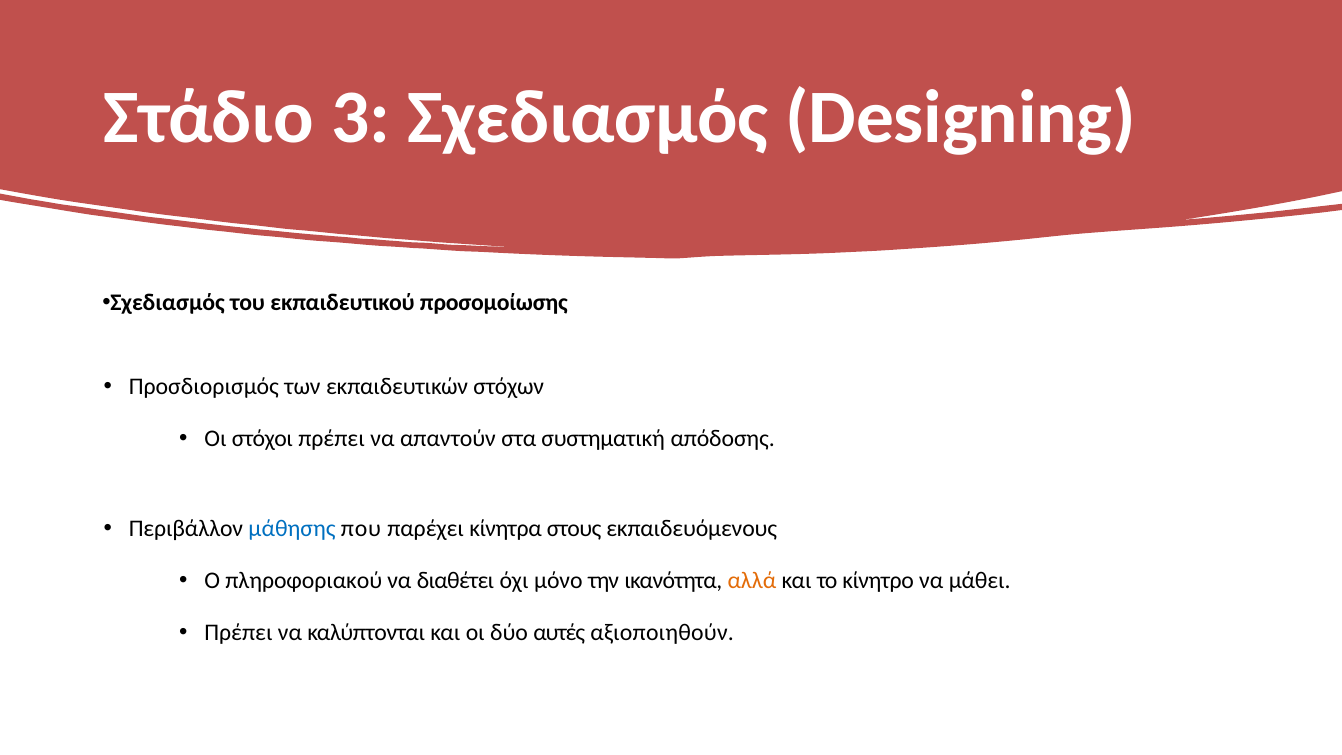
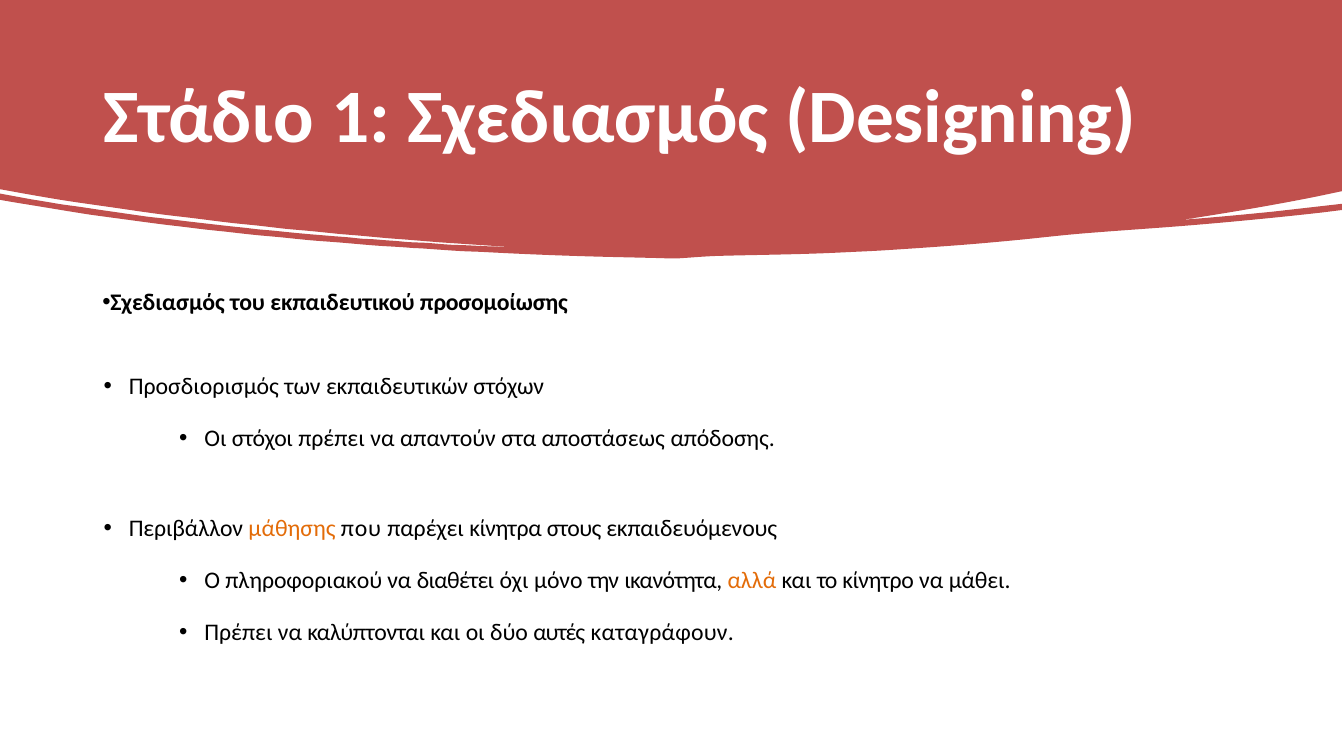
3: 3 -> 1
συστηματική: συστηματική -> αποστάσεως
μάθησης colour: blue -> orange
αξιοποιηθούν: αξιοποιηθούν -> καταγράφουν
